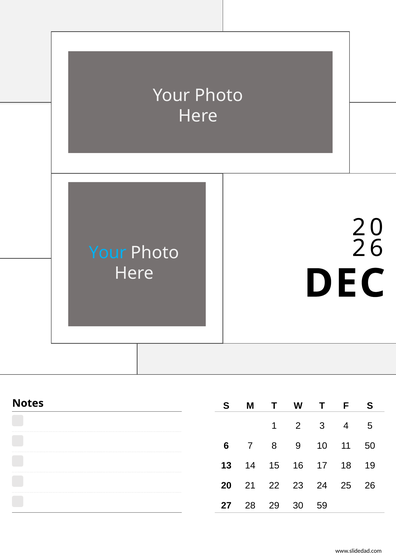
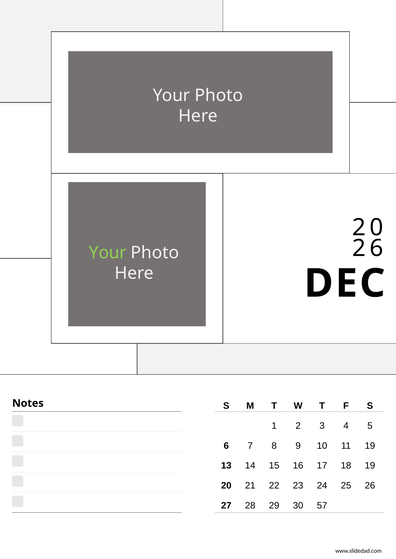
Your at (108, 253) colour: light blue -> light green
11 50: 50 -> 19
59: 59 -> 57
